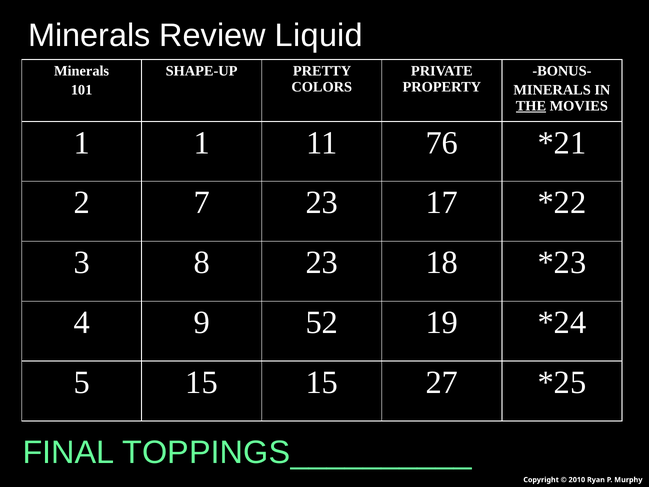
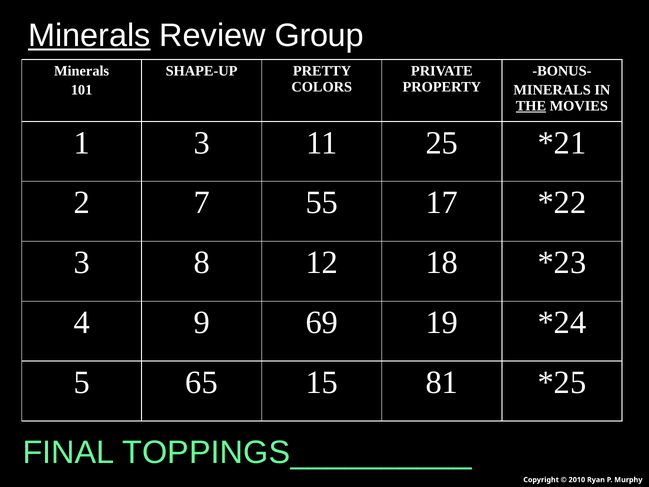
Minerals at (89, 36) underline: none -> present
Liquid: Liquid -> Group
1 1: 1 -> 3
76: 76 -> 25
7 23: 23 -> 55
8 23: 23 -> 12
52: 52 -> 69
5 15: 15 -> 65
27: 27 -> 81
